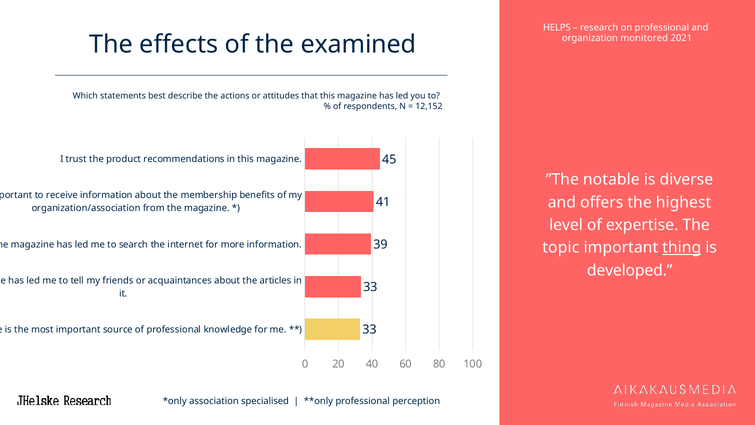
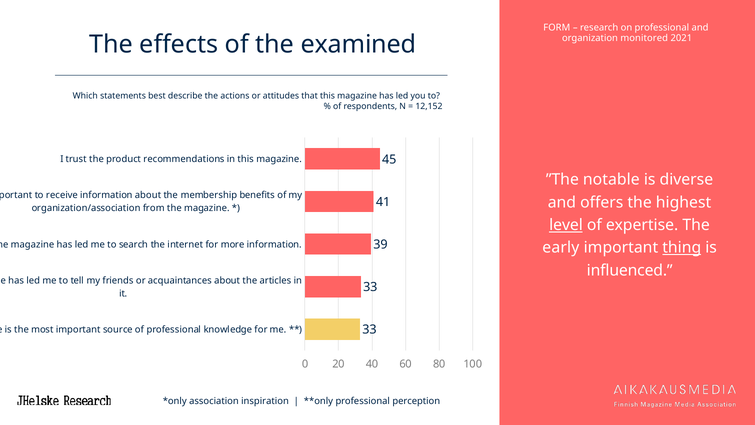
HELPS: HELPS -> FORM
level underline: none -> present
topic: topic -> early
developed: developed -> influenced
specialised: specialised -> inspiration
